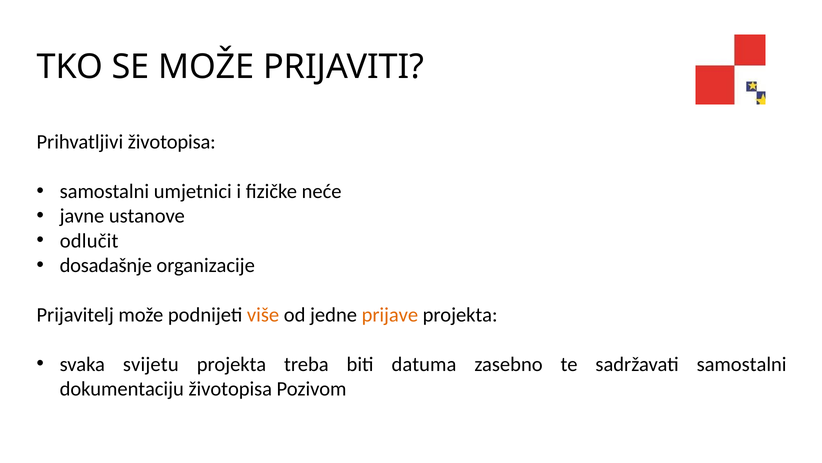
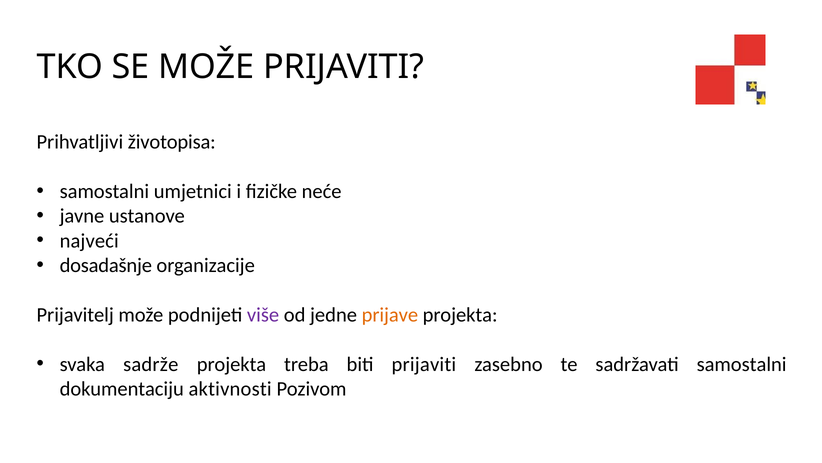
odlučit: odlučit -> najveći
više colour: orange -> purple
svijetu: svijetu -> sadrže
biti datuma: datuma -> prijaviti
dokumentaciju životopisa: životopisa -> aktivnosti
